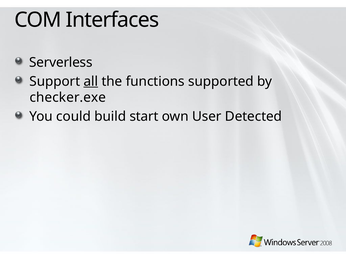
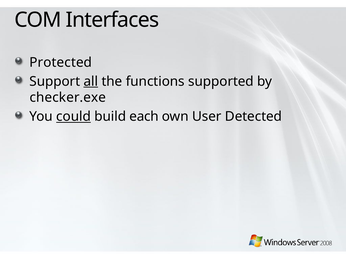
Serverless: Serverless -> Protected
could underline: none -> present
start: start -> each
